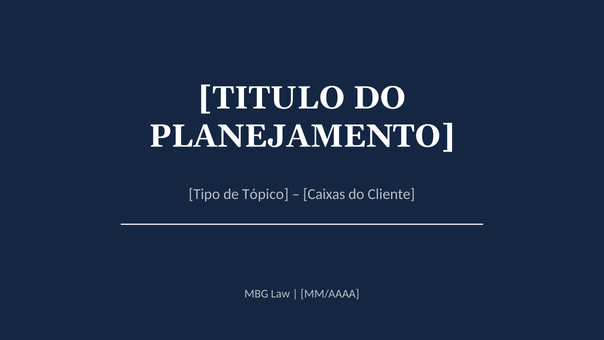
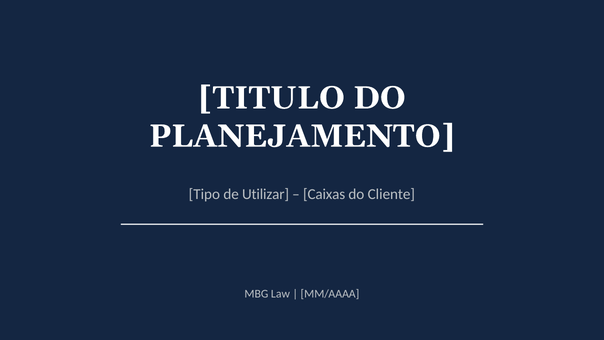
Tópico: Tópico -> Utilizar
